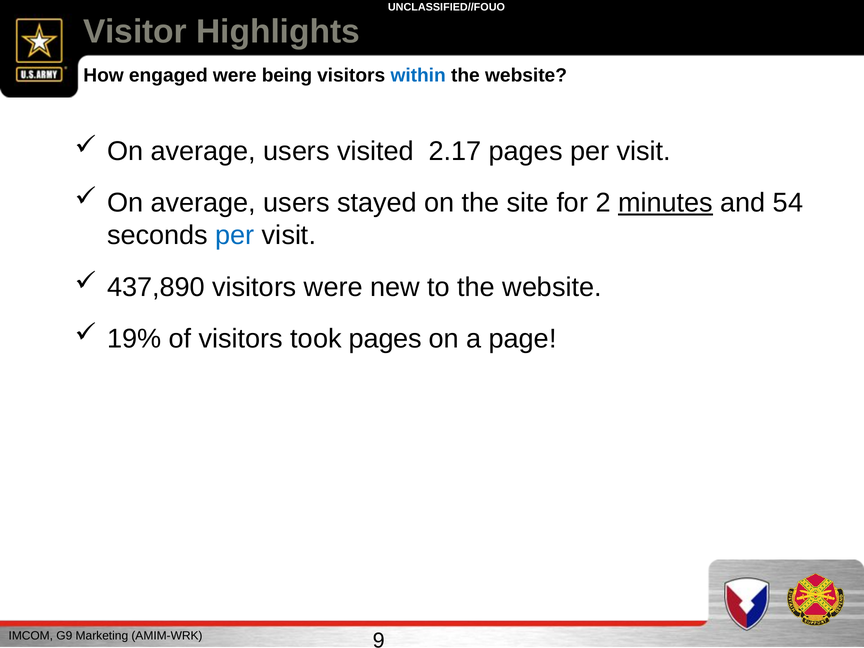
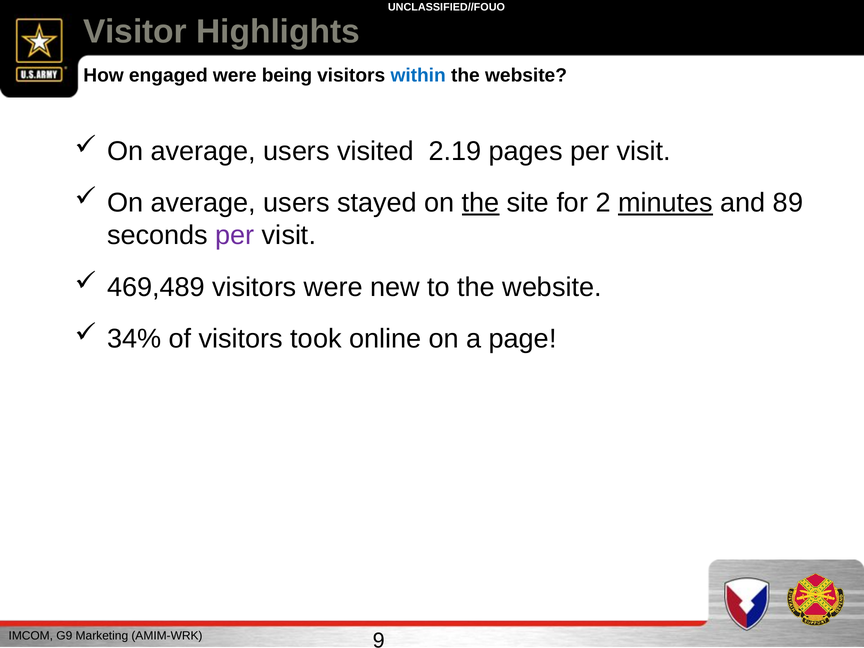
2.17: 2.17 -> 2.19
the at (481, 203) underline: none -> present
54: 54 -> 89
per at (235, 235) colour: blue -> purple
437,890: 437,890 -> 469,489
19%: 19% -> 34%
took pages: pages -> online
